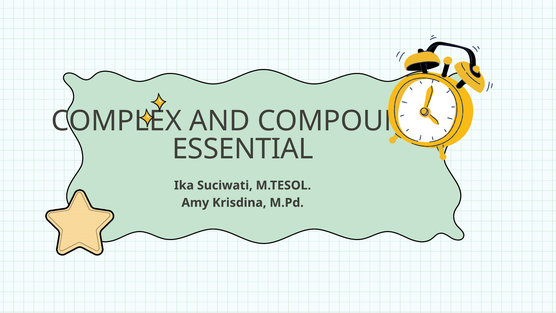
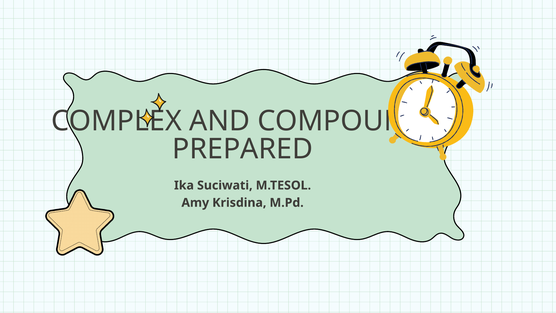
ESSENTIAL: ESSENTIAL -> PREPARED
